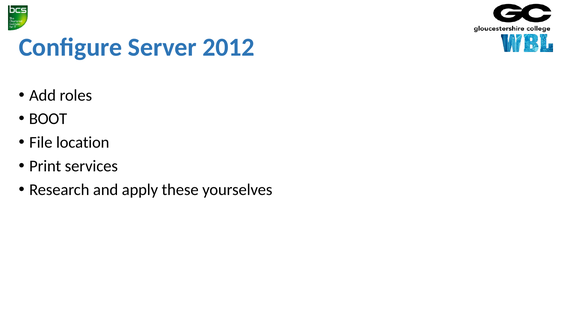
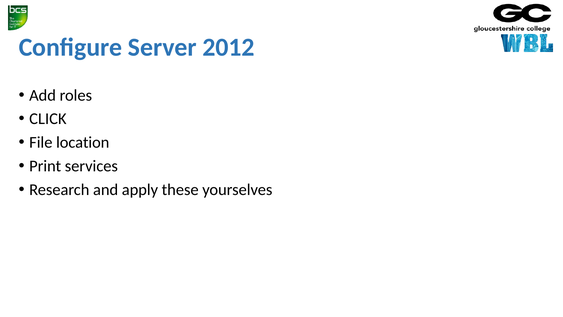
BOOT: BOOT -> CLICK
